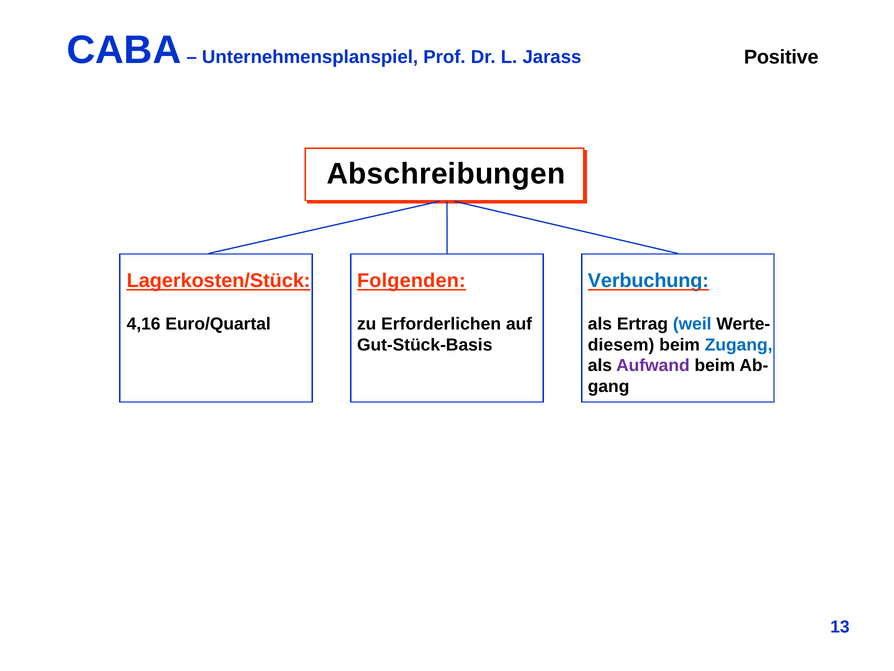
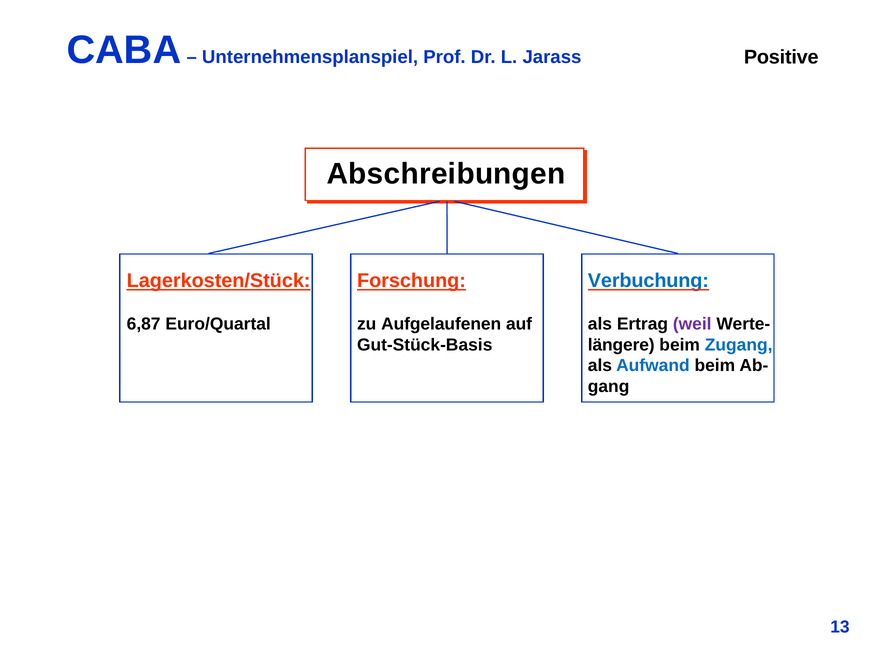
Folgenden: Folgenden -> Forschung
4,16: 4,16 -> 6,87
Erforderlichen: Erforderlichen -> Aufgelaufenen
weil colour: blue -> purple
diesem: diesem -> längere
Aufwand colour: purple -> blue
